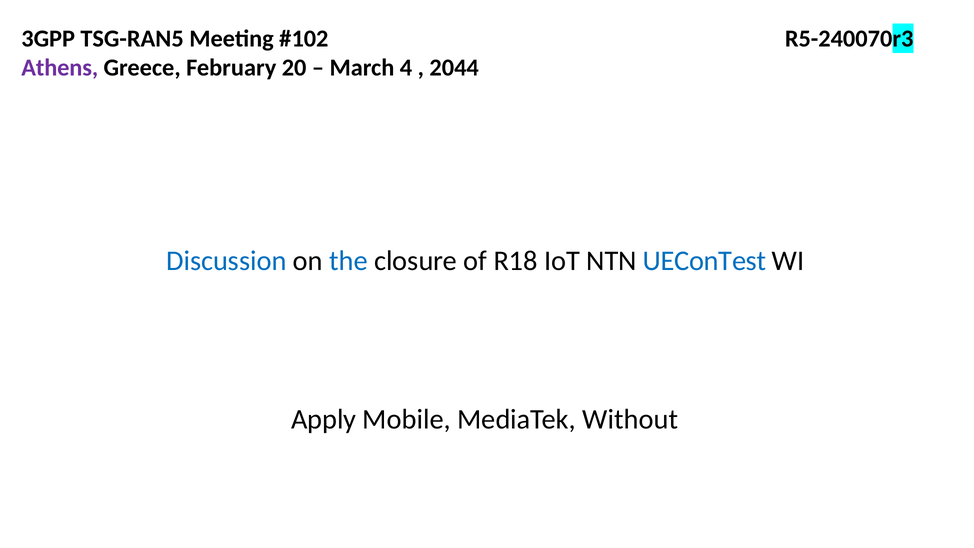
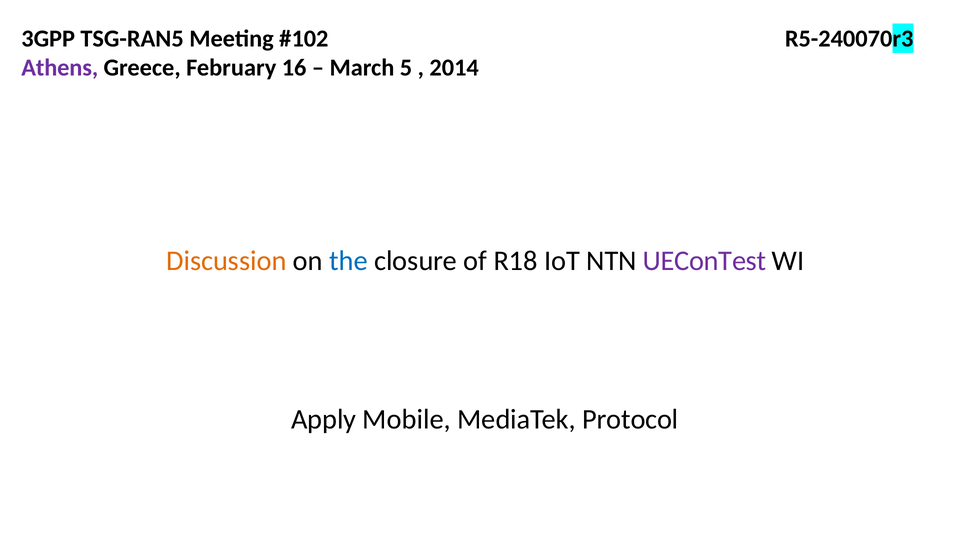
20: 20 -> 16
4: 4 -> 5
2044: 2044 -> 2014
Discussion colour: blue -> orange
UEConTest colour: blue -> purple
Without: Without -> Protocol
